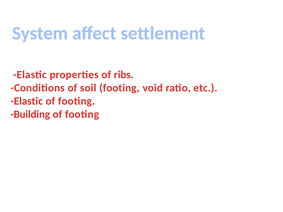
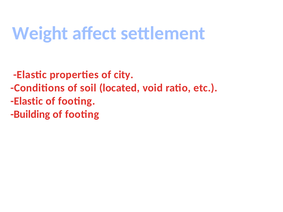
System: System -> Weight
ribs: ribs -> city
soil footing: footing -> located
